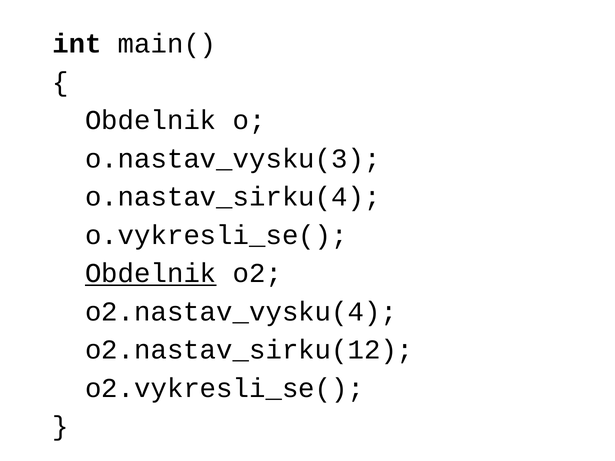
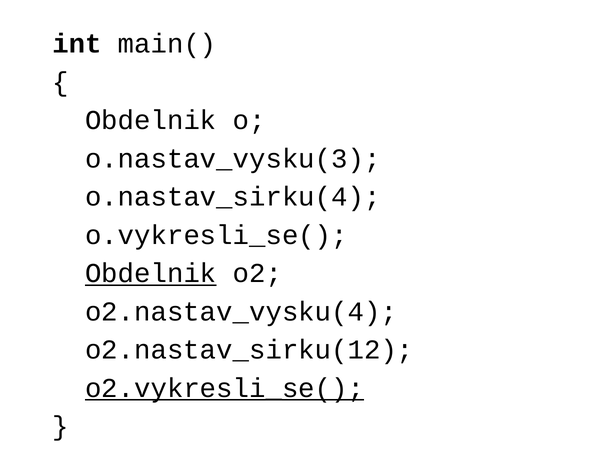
o2.vykresli_se( underline: none -> present
